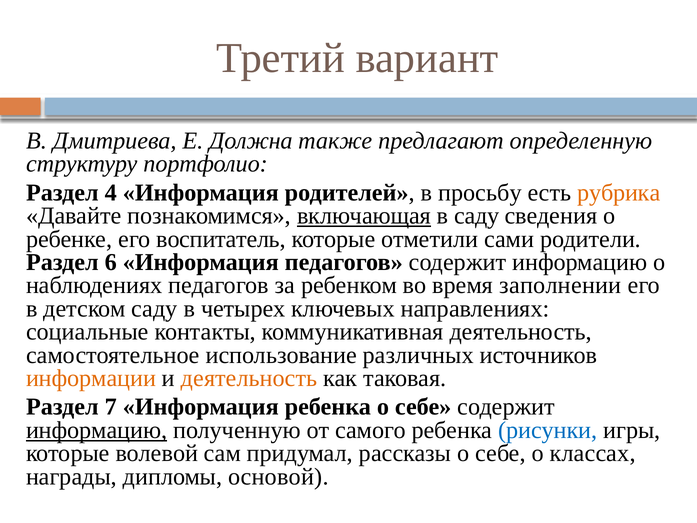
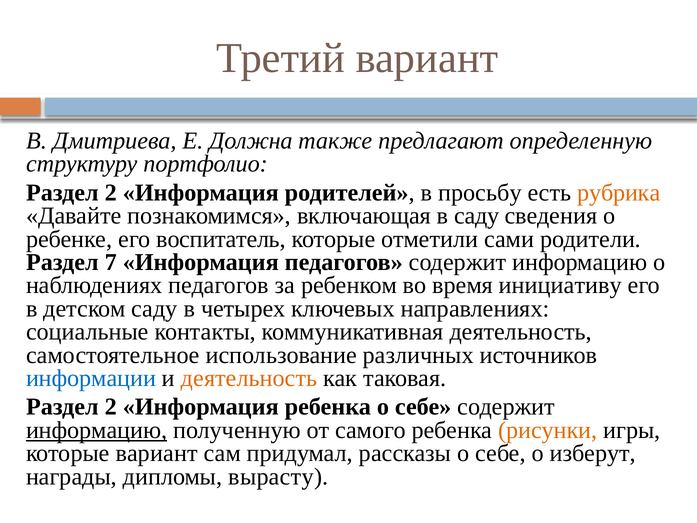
4 at (111, 192): 4 -> 2
включающая underline: present -> none
6: 6 -> 7
заполнении: заполнении -> инициативу
информации colour: orange -> blue
7 at (111, 407): 7 -> 2
рисунки colour: blue -> orange
которые волевой: волевой -> вариант
классах: классах -> изберут
основой: основой -> вырасту
